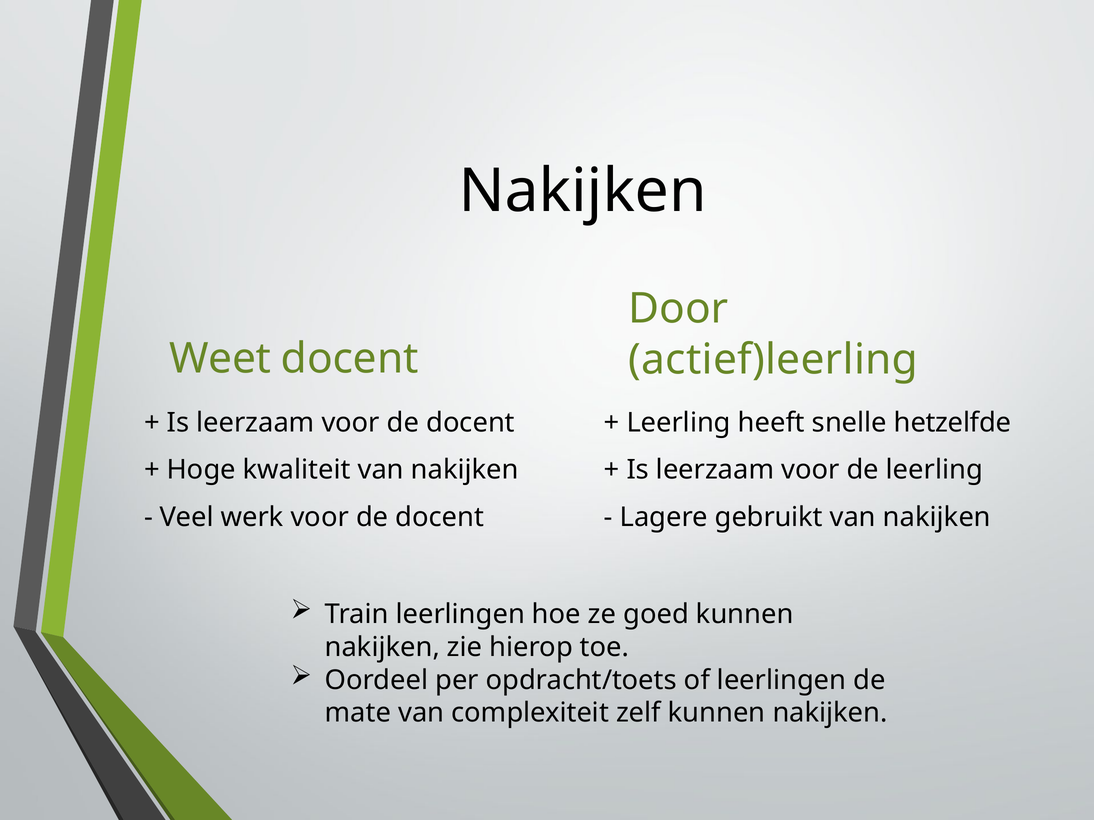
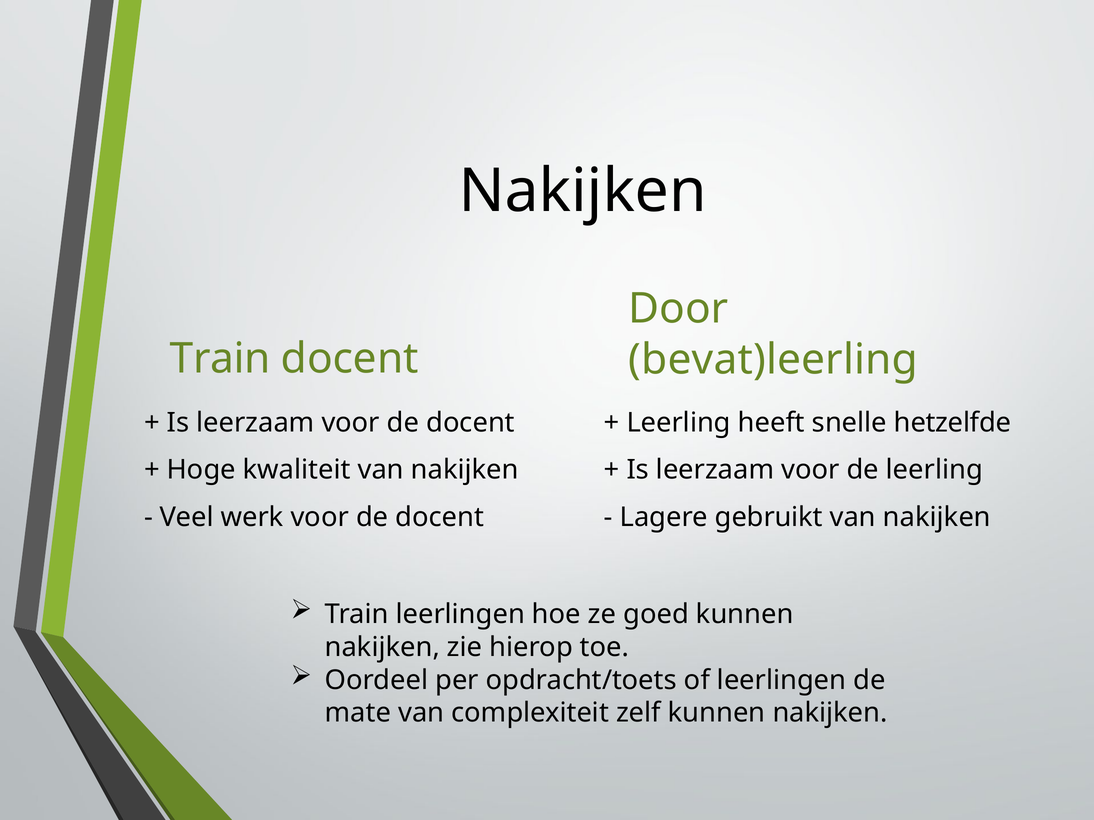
Weet at (220, 359): Weet -> Train
actief)leerling: actief)leerling -> bevat)leerling
